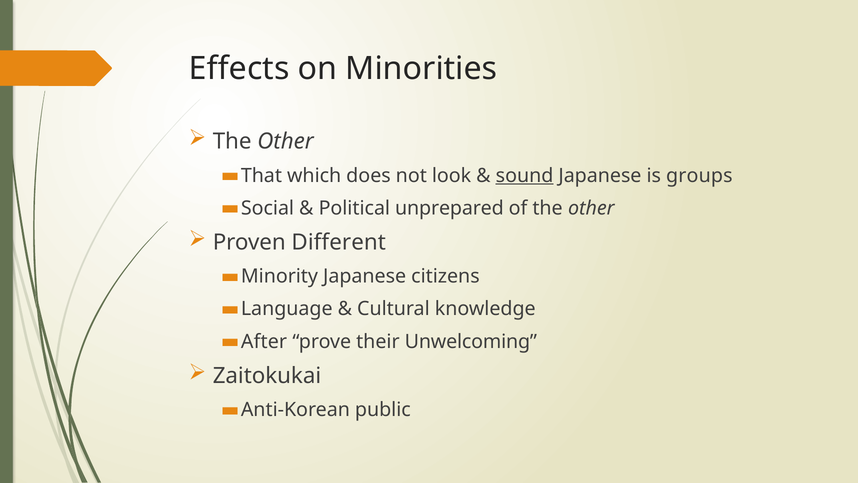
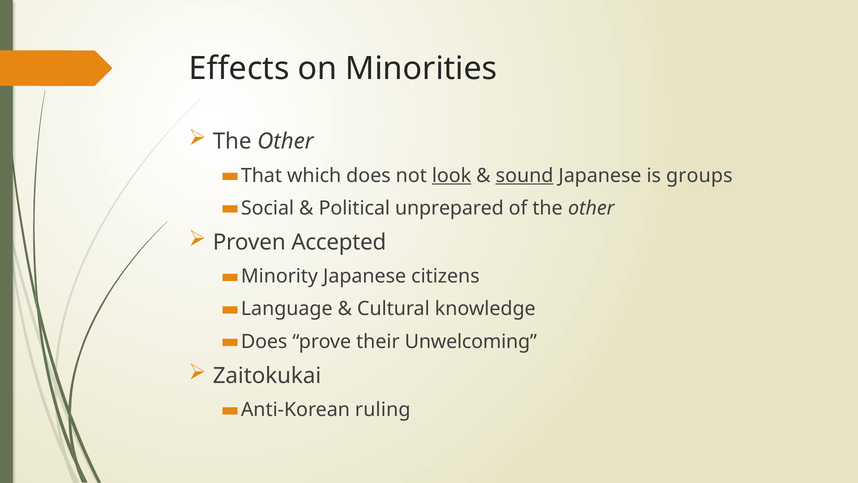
look underline: none -> present
Different: Different -> Accepted
After at (264, 341): After -> Does
public: public -> ruling
